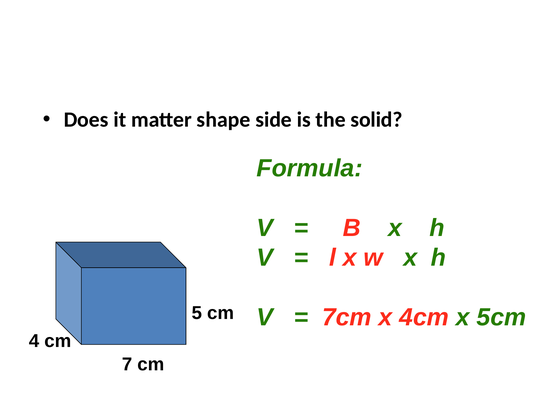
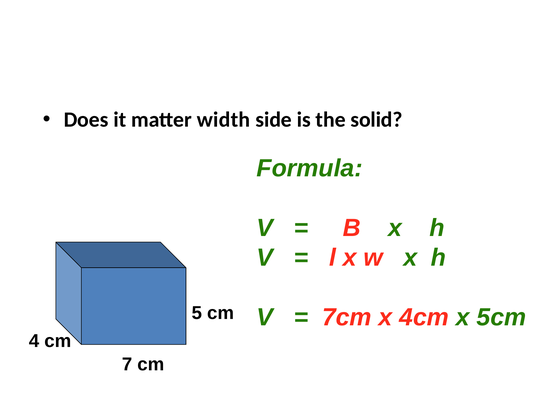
shape: shape -> width
